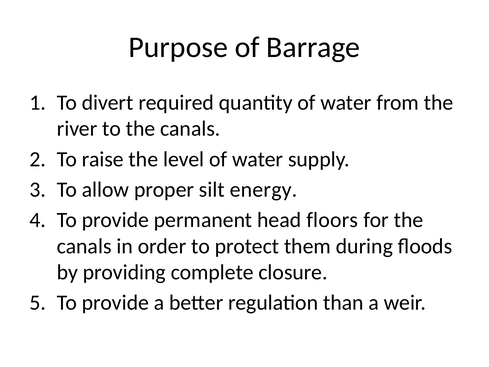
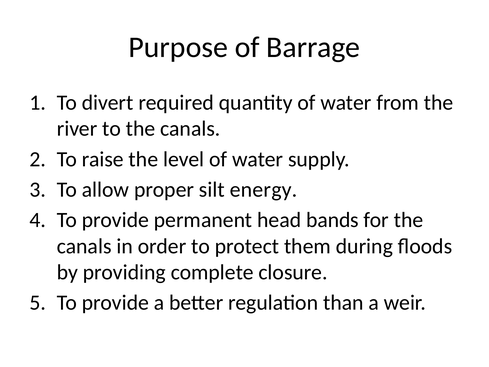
floors: floors -> bands
